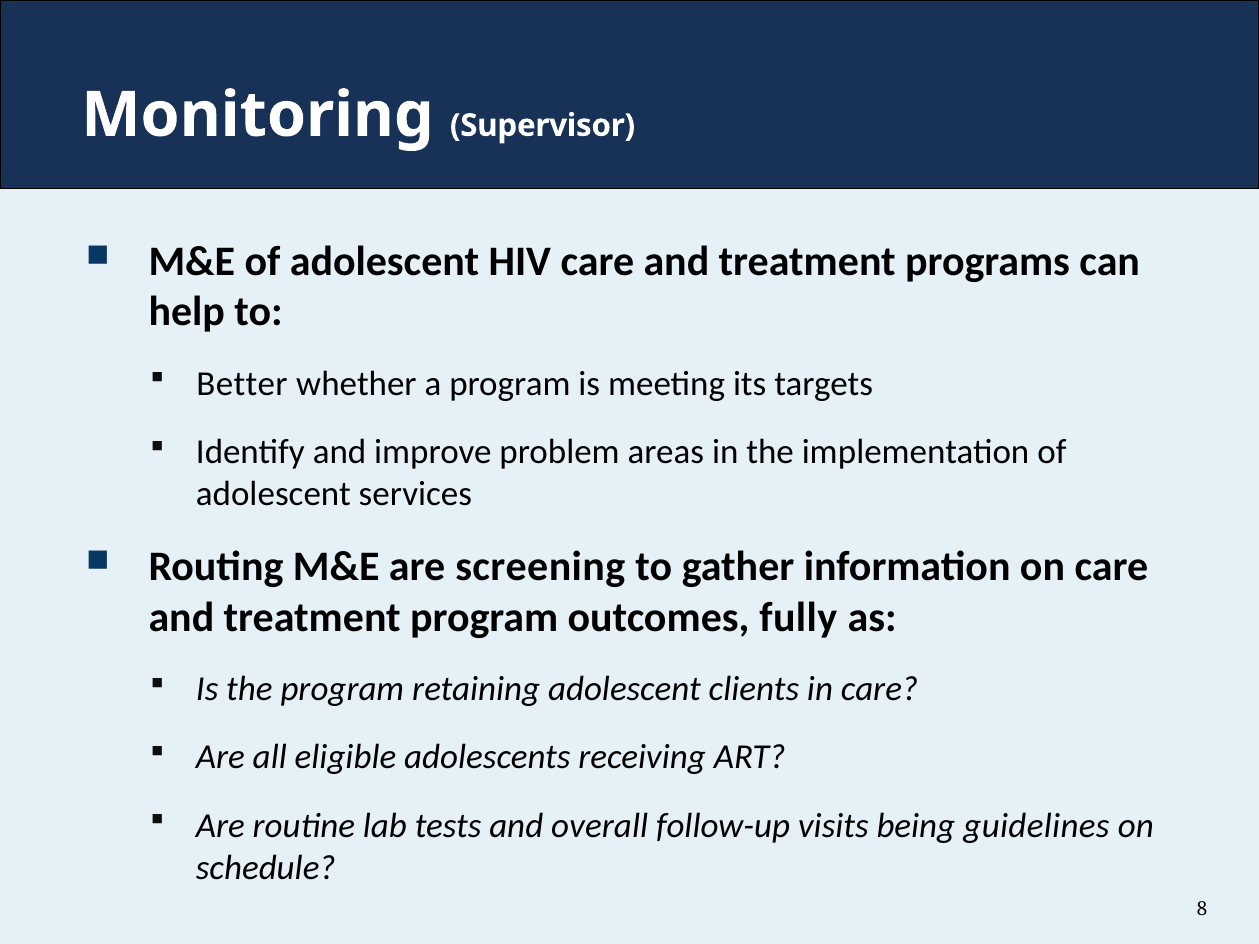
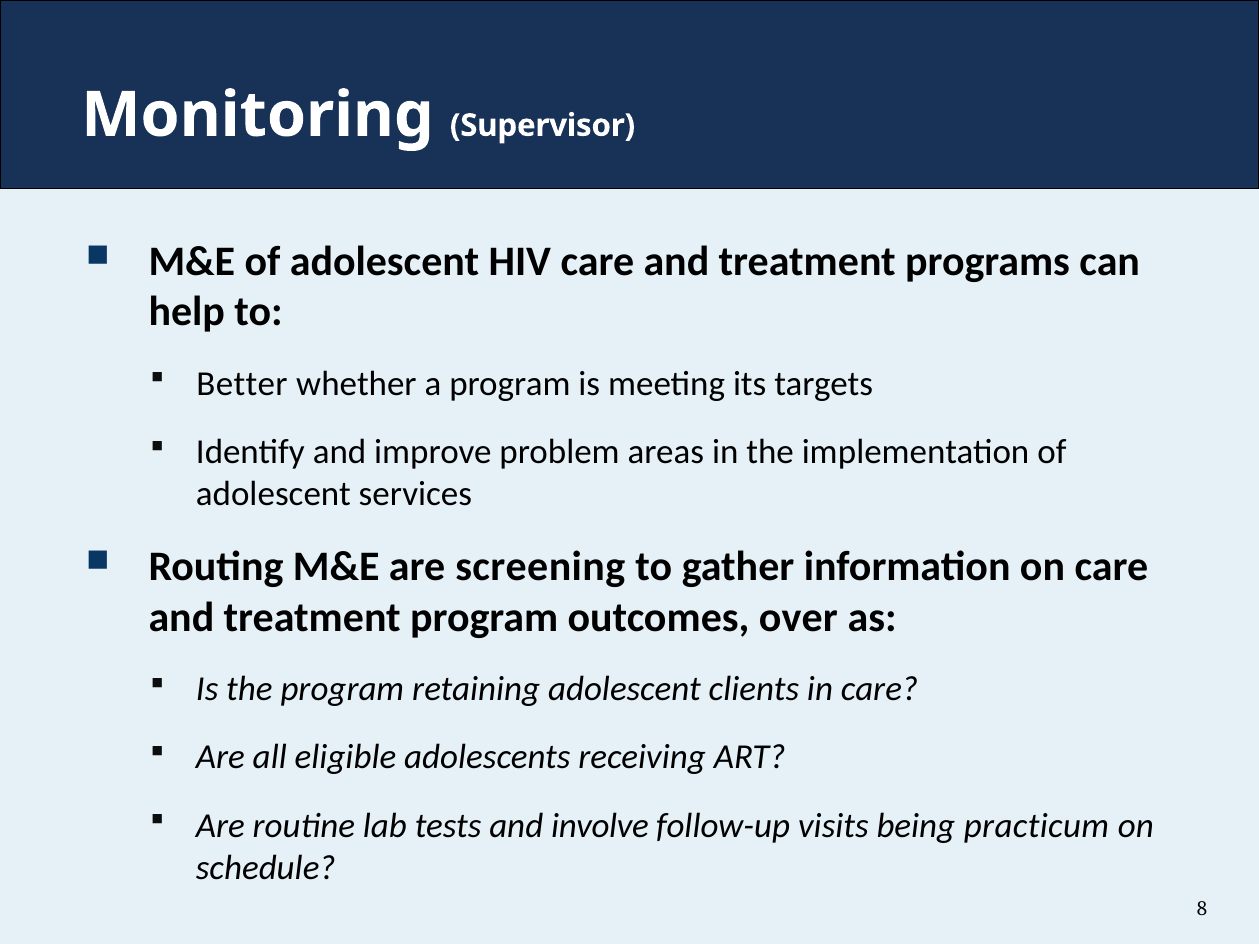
fully: fully -> over
overall: overall -> involve
guidelines: guidelines -> practicum
